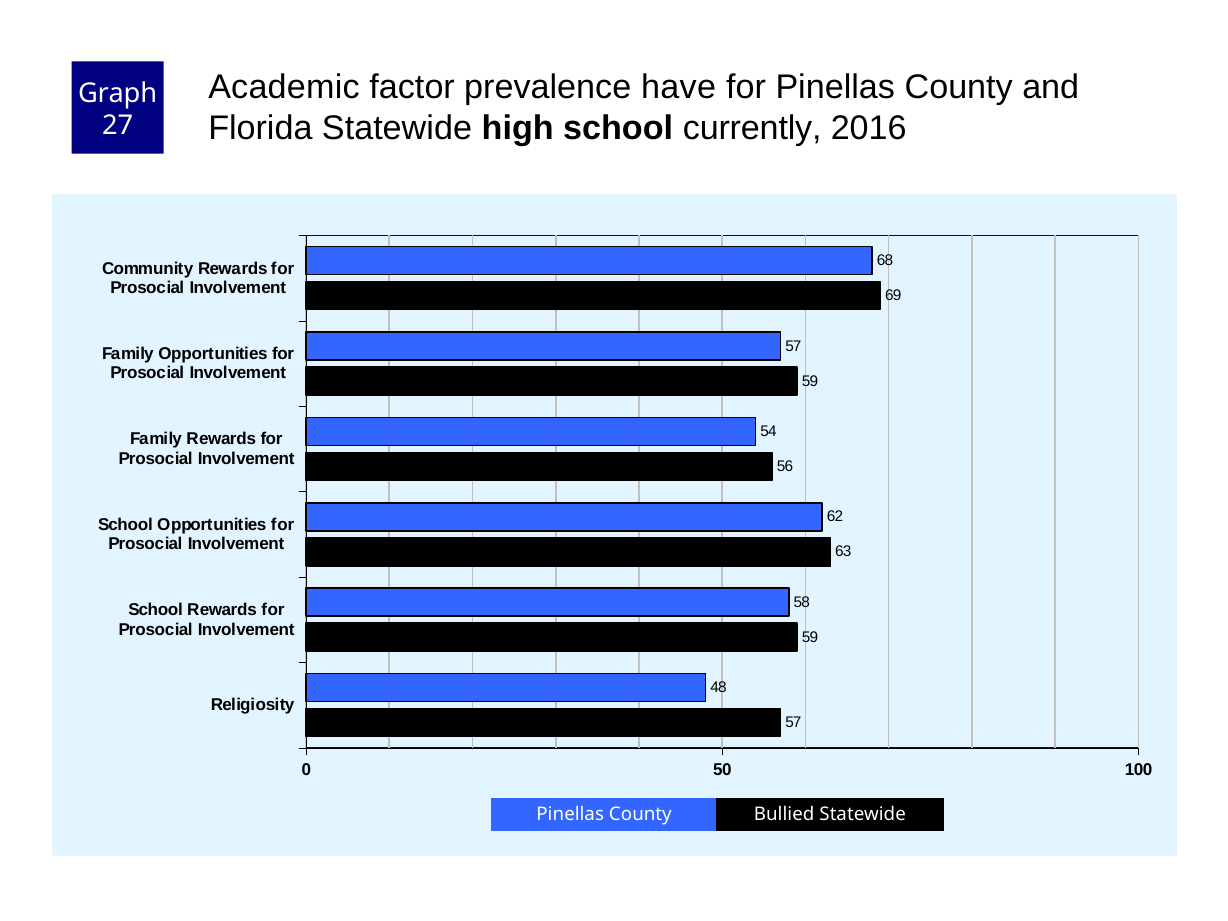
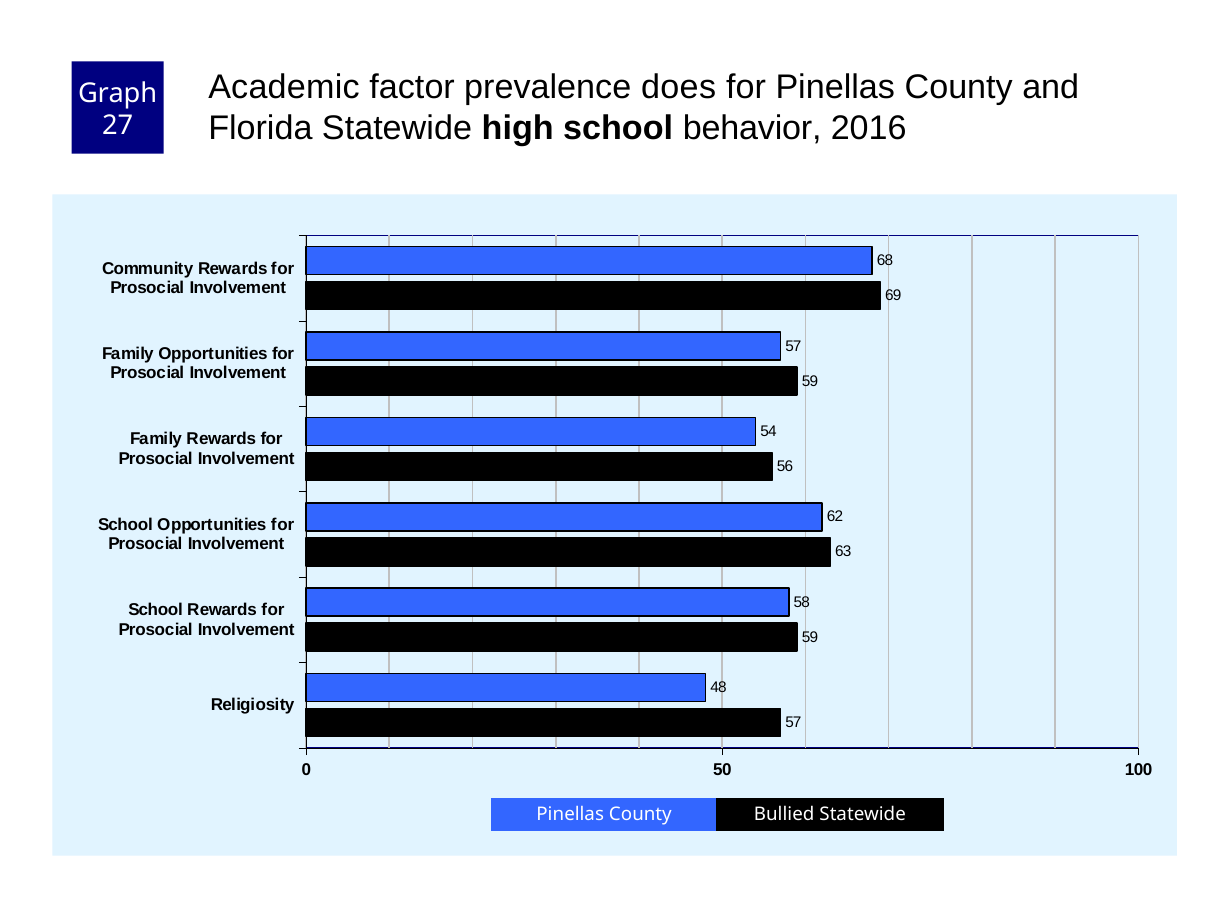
have: have -> does
currently: currently -> behavior
